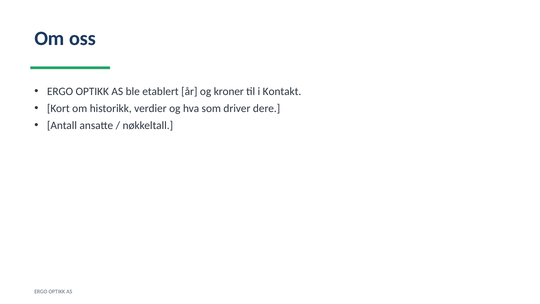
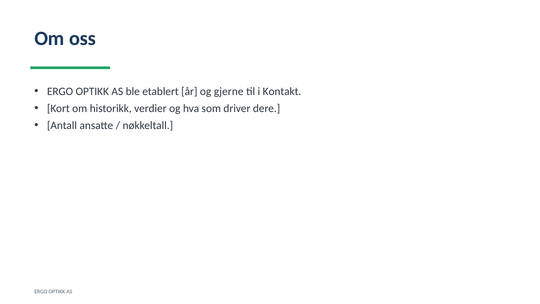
kroner: kroner -> gjerne
